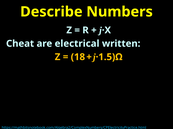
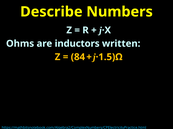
Cheat: Cheat -> Ohms
electrical: electrical -> inductors
18: 18 -> 84
